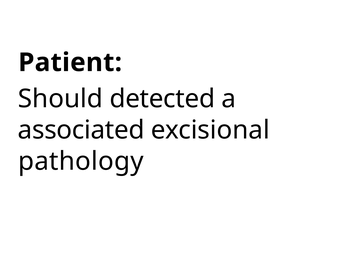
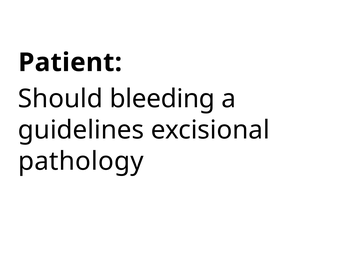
detected: detected -> bleeding
associated: associated -> guidelines
